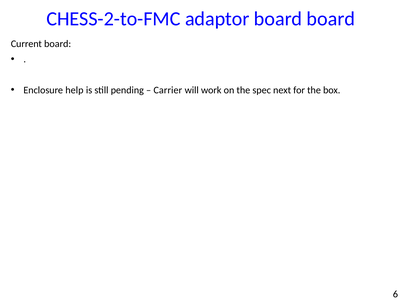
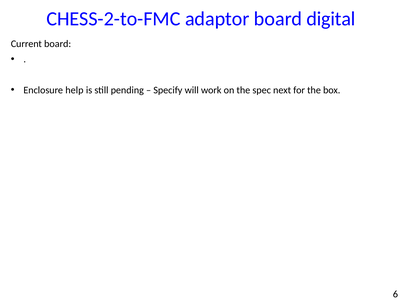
board board: board -> digital
Carrier: Carrier -> Specify
